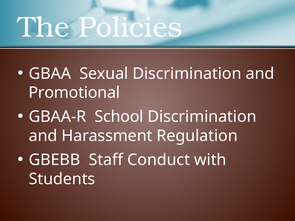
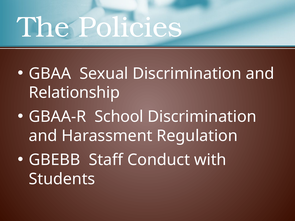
Promotional: Promotional -> Relationship
